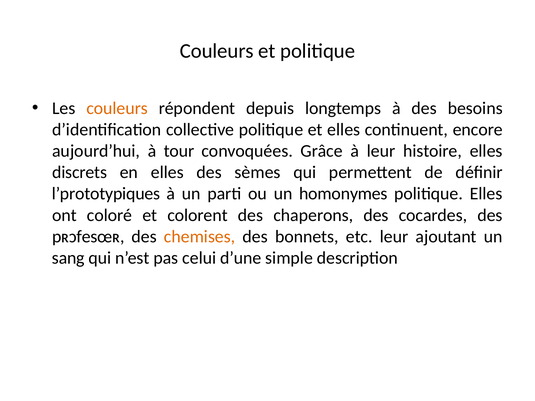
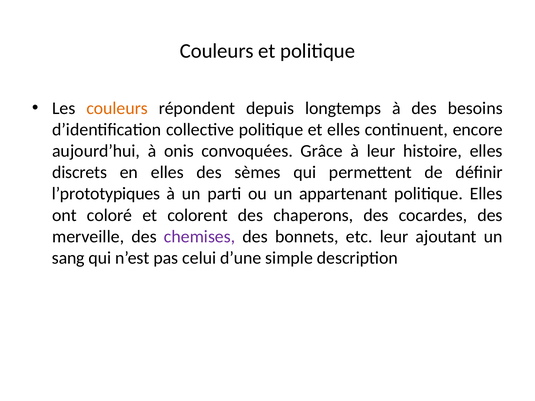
tour: tour -> onis
homonymes: homonymes -> appartenant
pʀɔfesœʀ: pʀɔfesœʀ -> merveille
chemises colour: orange -> purple
